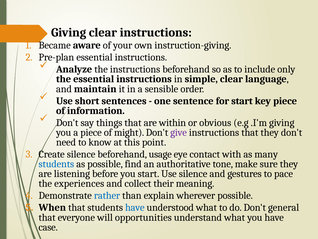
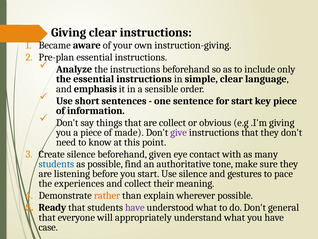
maintain: maintain -> emphasis
are within: within -> collect
might: might -> made
usage: usage -> given
rather colour: blue -> orange
When: When -> Ready
have at (135, 207) colour: blue -> purple
opportunities: opportunities -> appropriately
